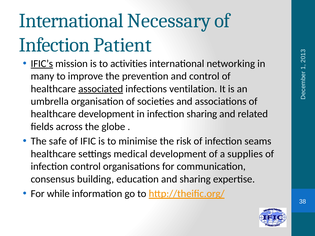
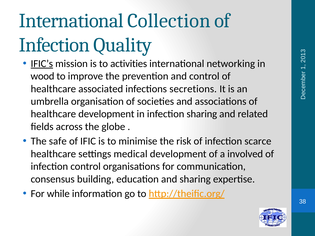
Necessary: Necessary -> Collection
Patient: Patient -> Quality
many: many -> wood
associated underline: present -> none
ventilation: ventilation -> secretions
seams: seams -> scarce
supplies: supplies -> involved
